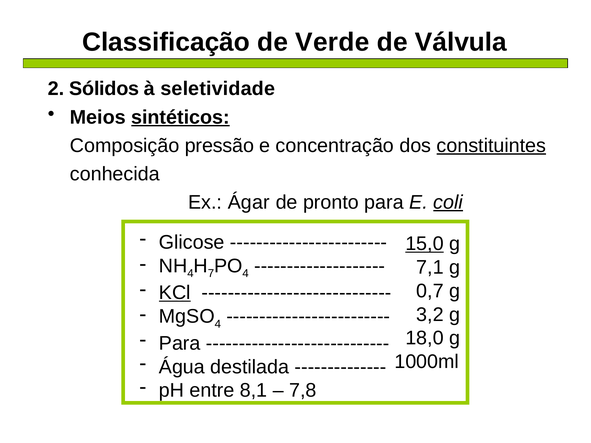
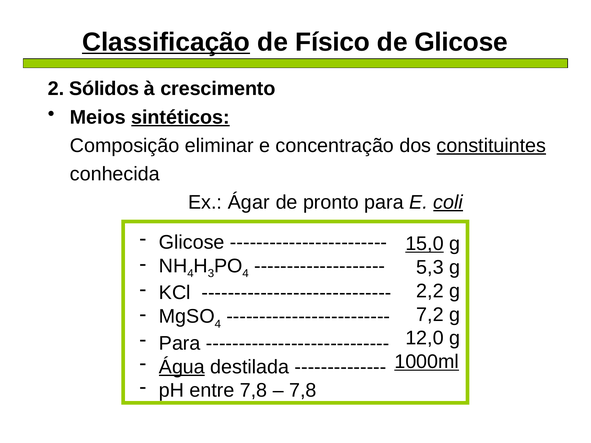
Classificação underline: none -> present
Verde: Verde -> Físico
de Válvula: Válvula -> Glicose
seletividade: seletividade -> crescimento
pressão: pressão -> eliminar
7: 7 -> 3
7,1: 7,1 -> 5,3
0,7: 0,7 -> 2,2
KCl underline: present -> none
3,2: 3,2 -> 7,2
18,0: 18,0 -> 12,0
1000ml underline: none -> present
Água underline: none -> present
entre 8,1: 8,1 -> 7,8
